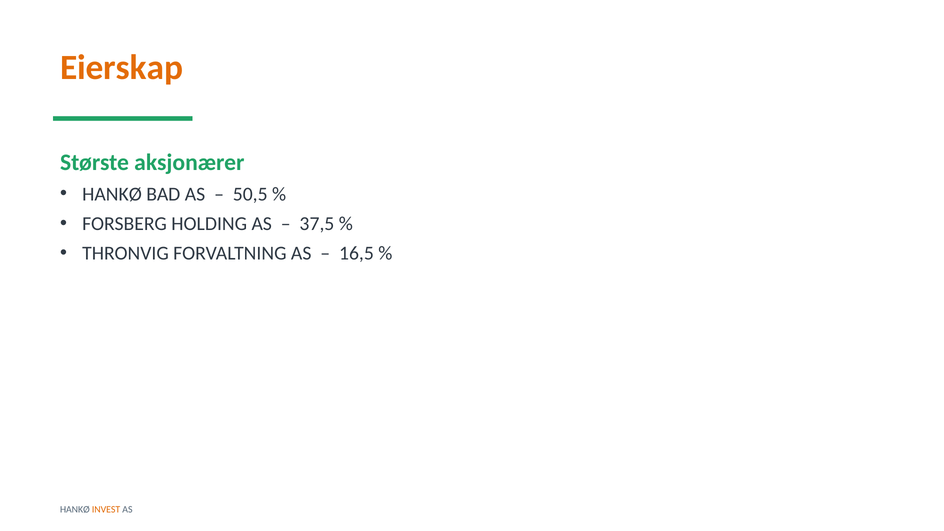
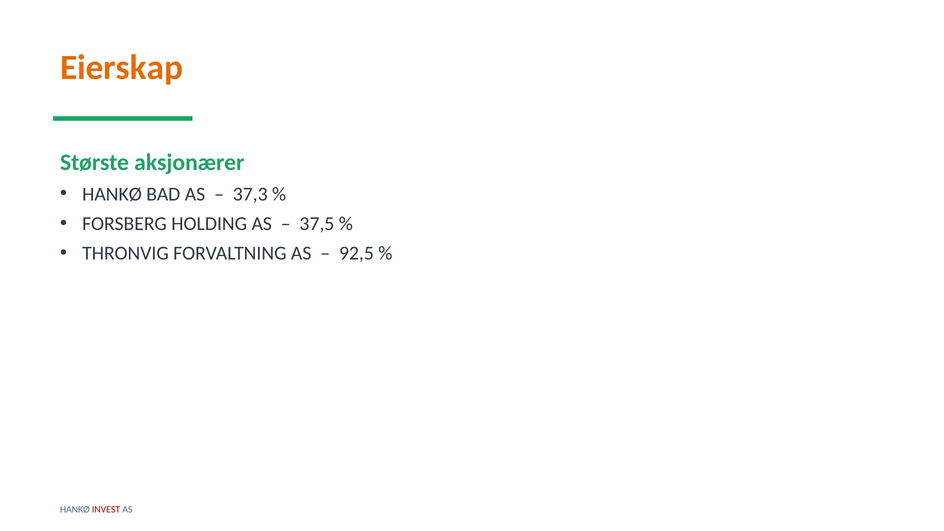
50,5: 50,5 -> 37,3
16,5: 16,5 -> 92,5
INVEST colour: orange -> red
